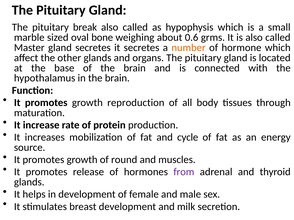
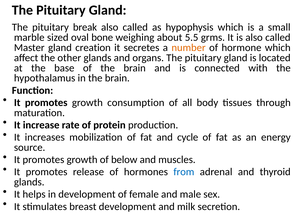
0.6: 0.6 -> 5.5
gland secretes: secretes -> creation
reproduction: reproduction -> consumption
round: round -> below
from colour: purple -> blue
